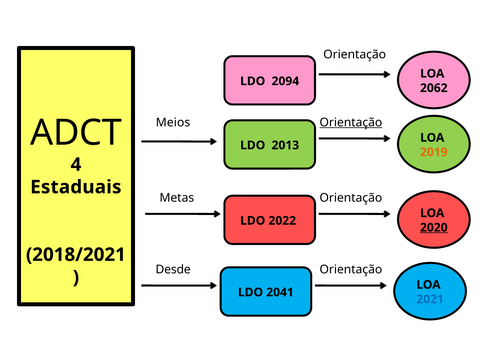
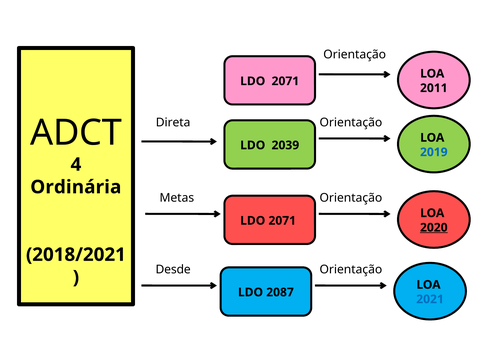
2094 at (285, 81): 2094 -> 2071
2062: 2062 -> 2011
Meios: Meios -> Direta
Orientação at (351, 123) underline: present -> none
2013: 2013 -> 2039
2019 colour: orange -> blue
Estaduais: Estaduais -> Ordinária
2022 at (282, 221): 2022 -> 2071
2041: 2041 -> 2087
